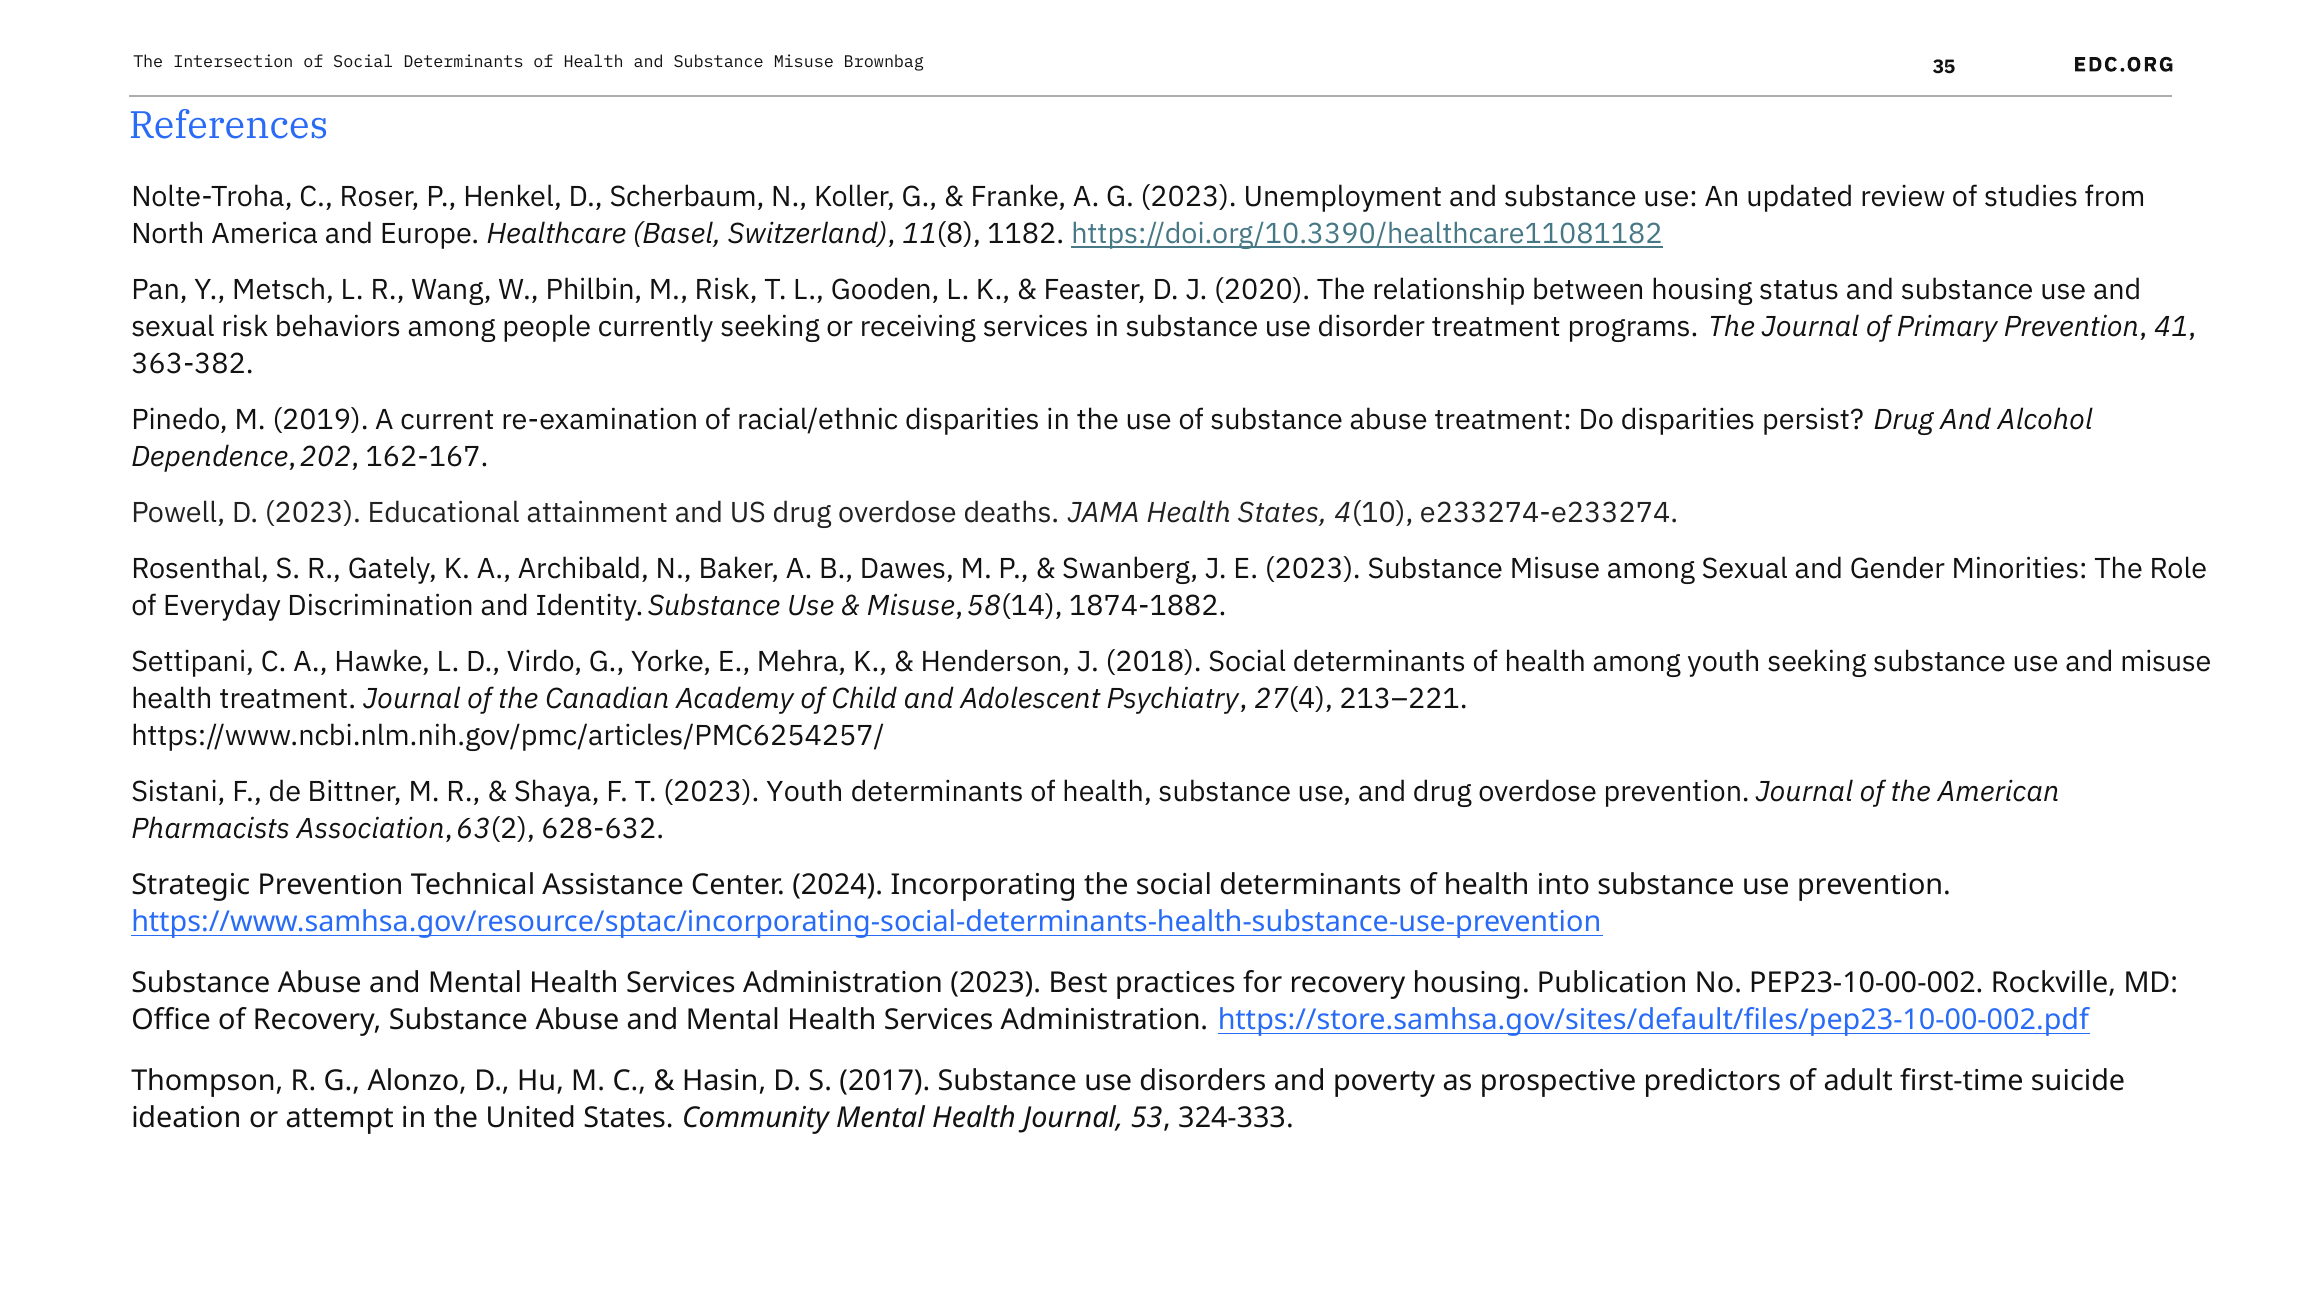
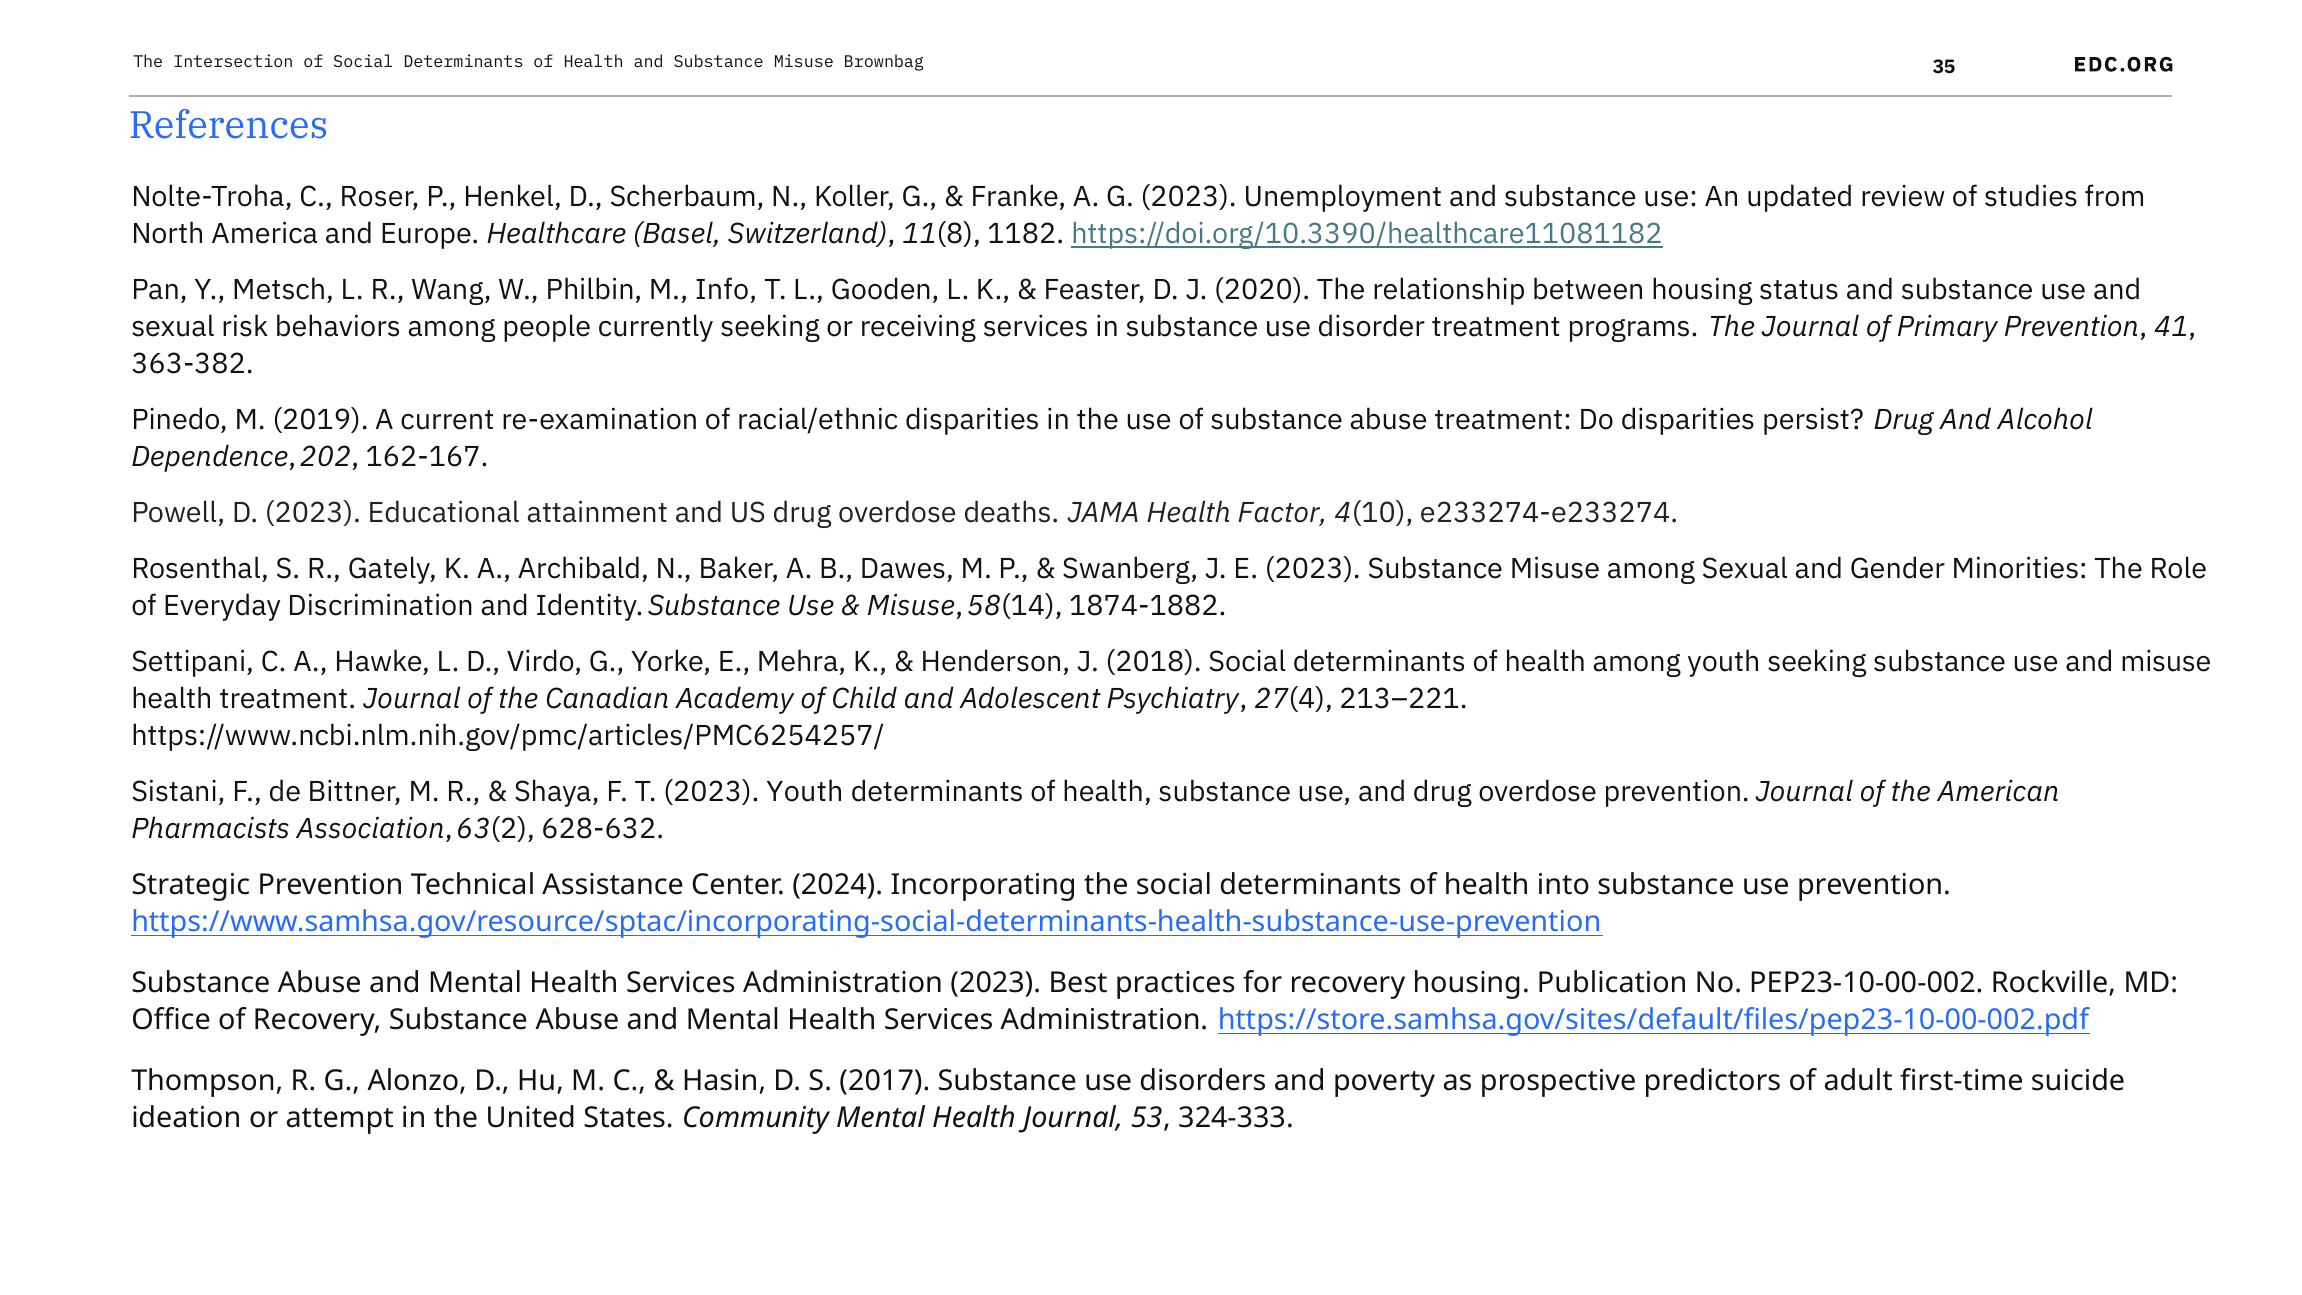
M Risk: Risk -> Info
Health States: States -> Factor
